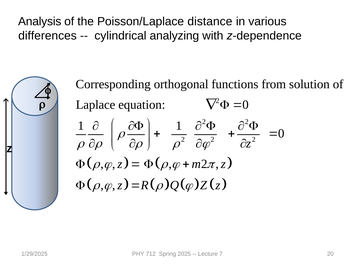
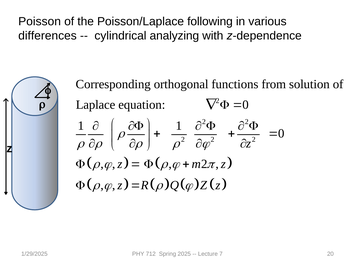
Analysis: Analysis -> Poisson
distance: distance -> following
